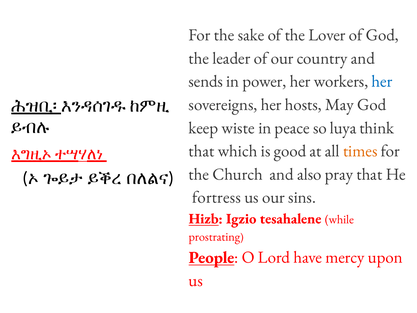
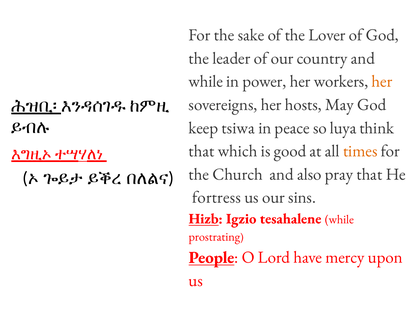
sends at (206, 81): sends -> while
her at (382, 81) colour: blue -> orange
wiste: wiste -> tsiwa
